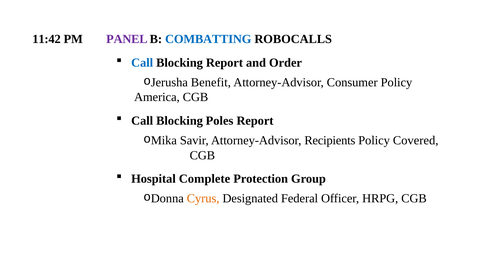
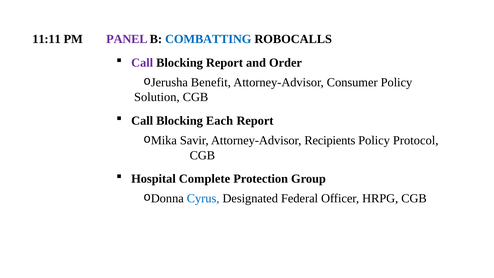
11:42: 11:42 -> 11:11
Call at (142, 63) colour: blue -> purple
America: America -> Solution
Poles: Poles -> Each
Covered: Covered -> Protocol
Cyrus colour: orange -> blue
